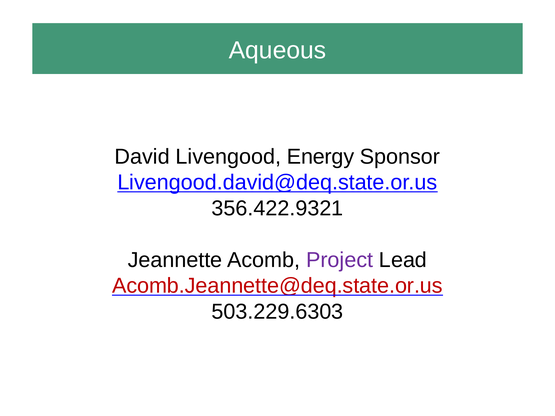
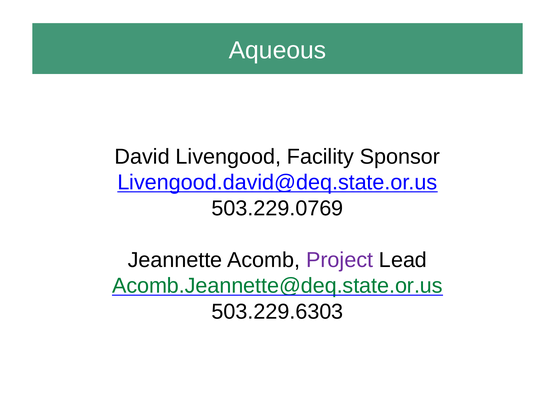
Energy: Energy -> Facility
356.422.9321: 356.422.9321 -> 503.229.0769
Acomb.Jeannette@deq.state.or.us colour: red -> green
